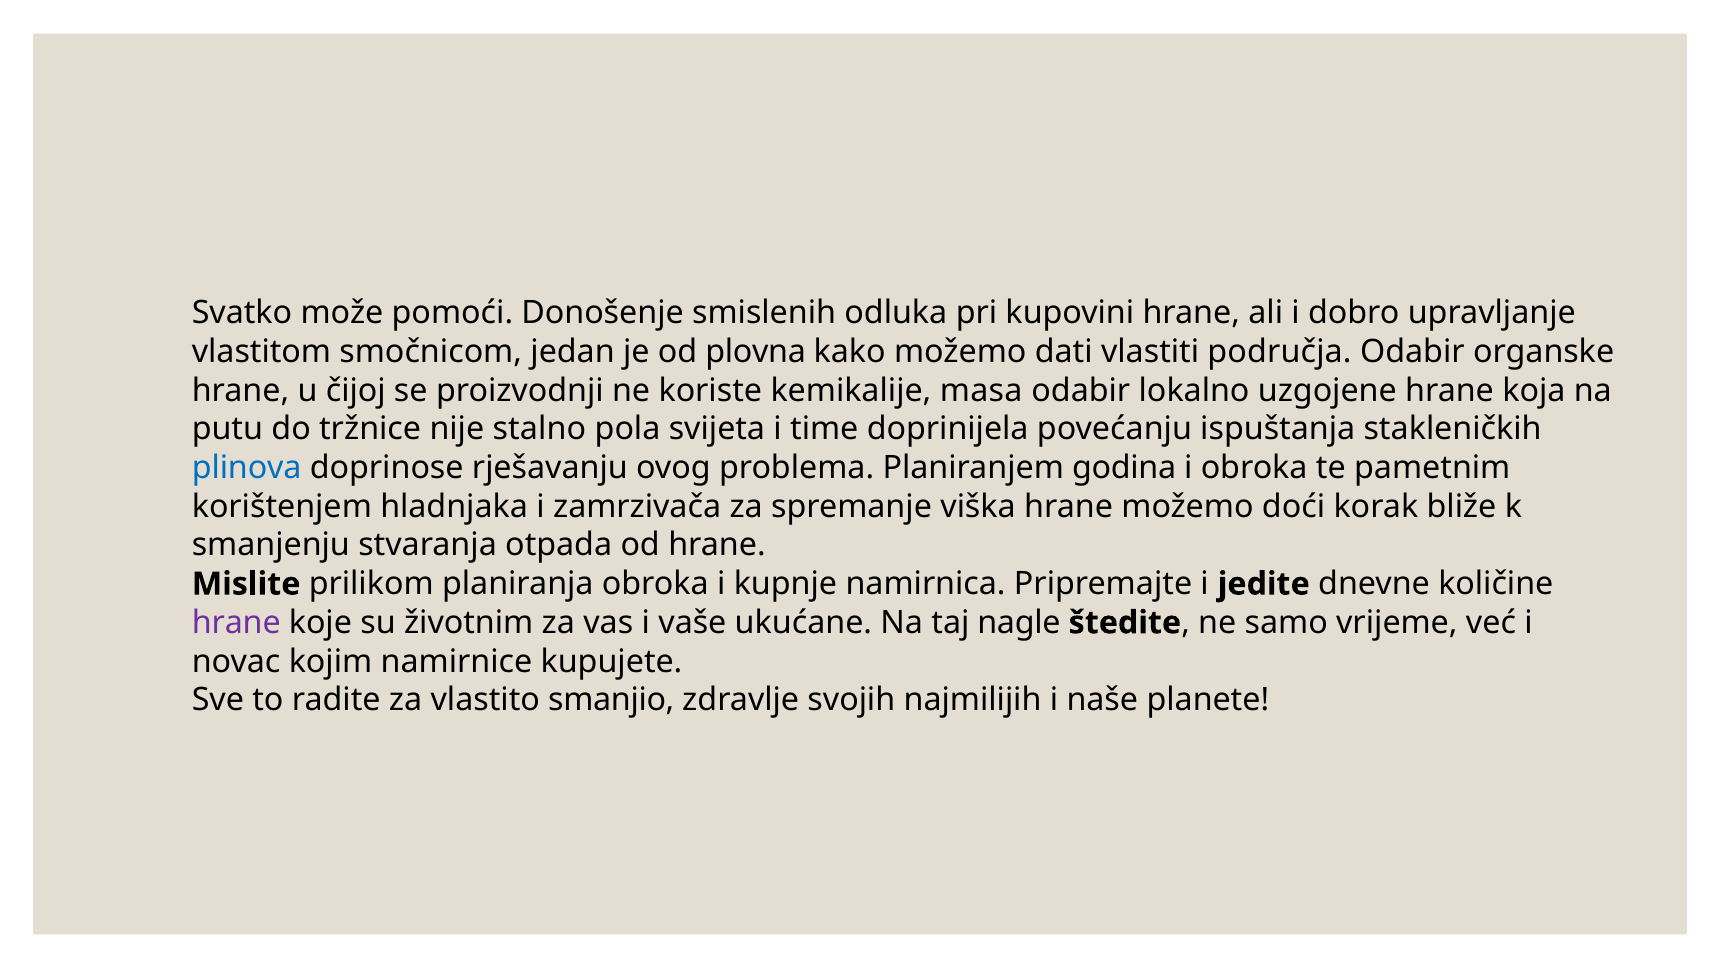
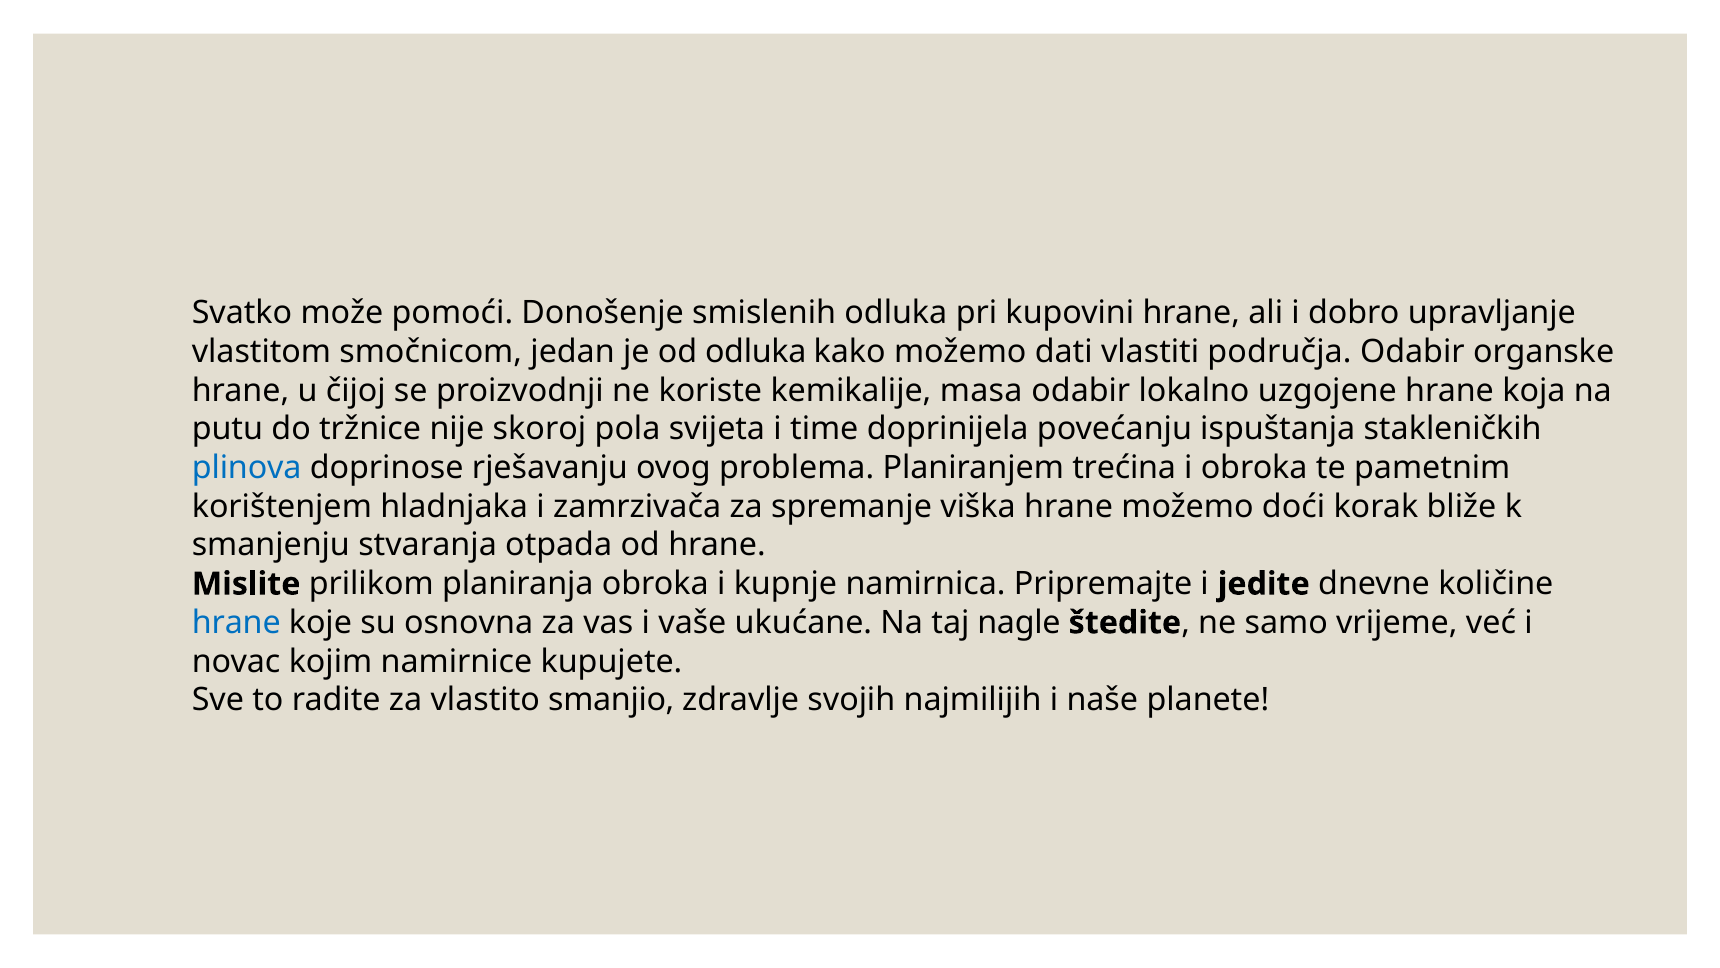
od plovna: plovna -> odluka
stalno: stalno -> skoroj
godina: godina -> trećina
hrane at (236, 622) colour: purple -> blue
životnim: životnim -> osnovna
